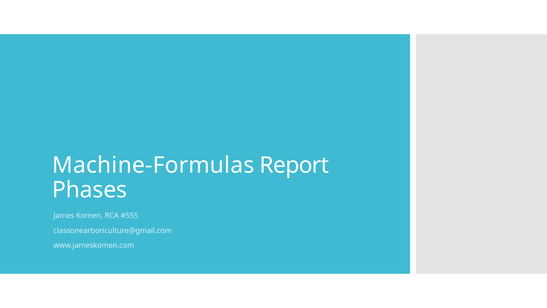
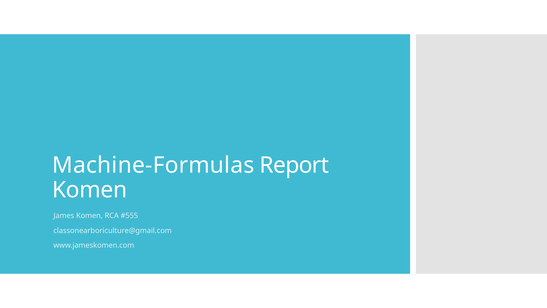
Phases at (90, 190): Phases -> Komen
